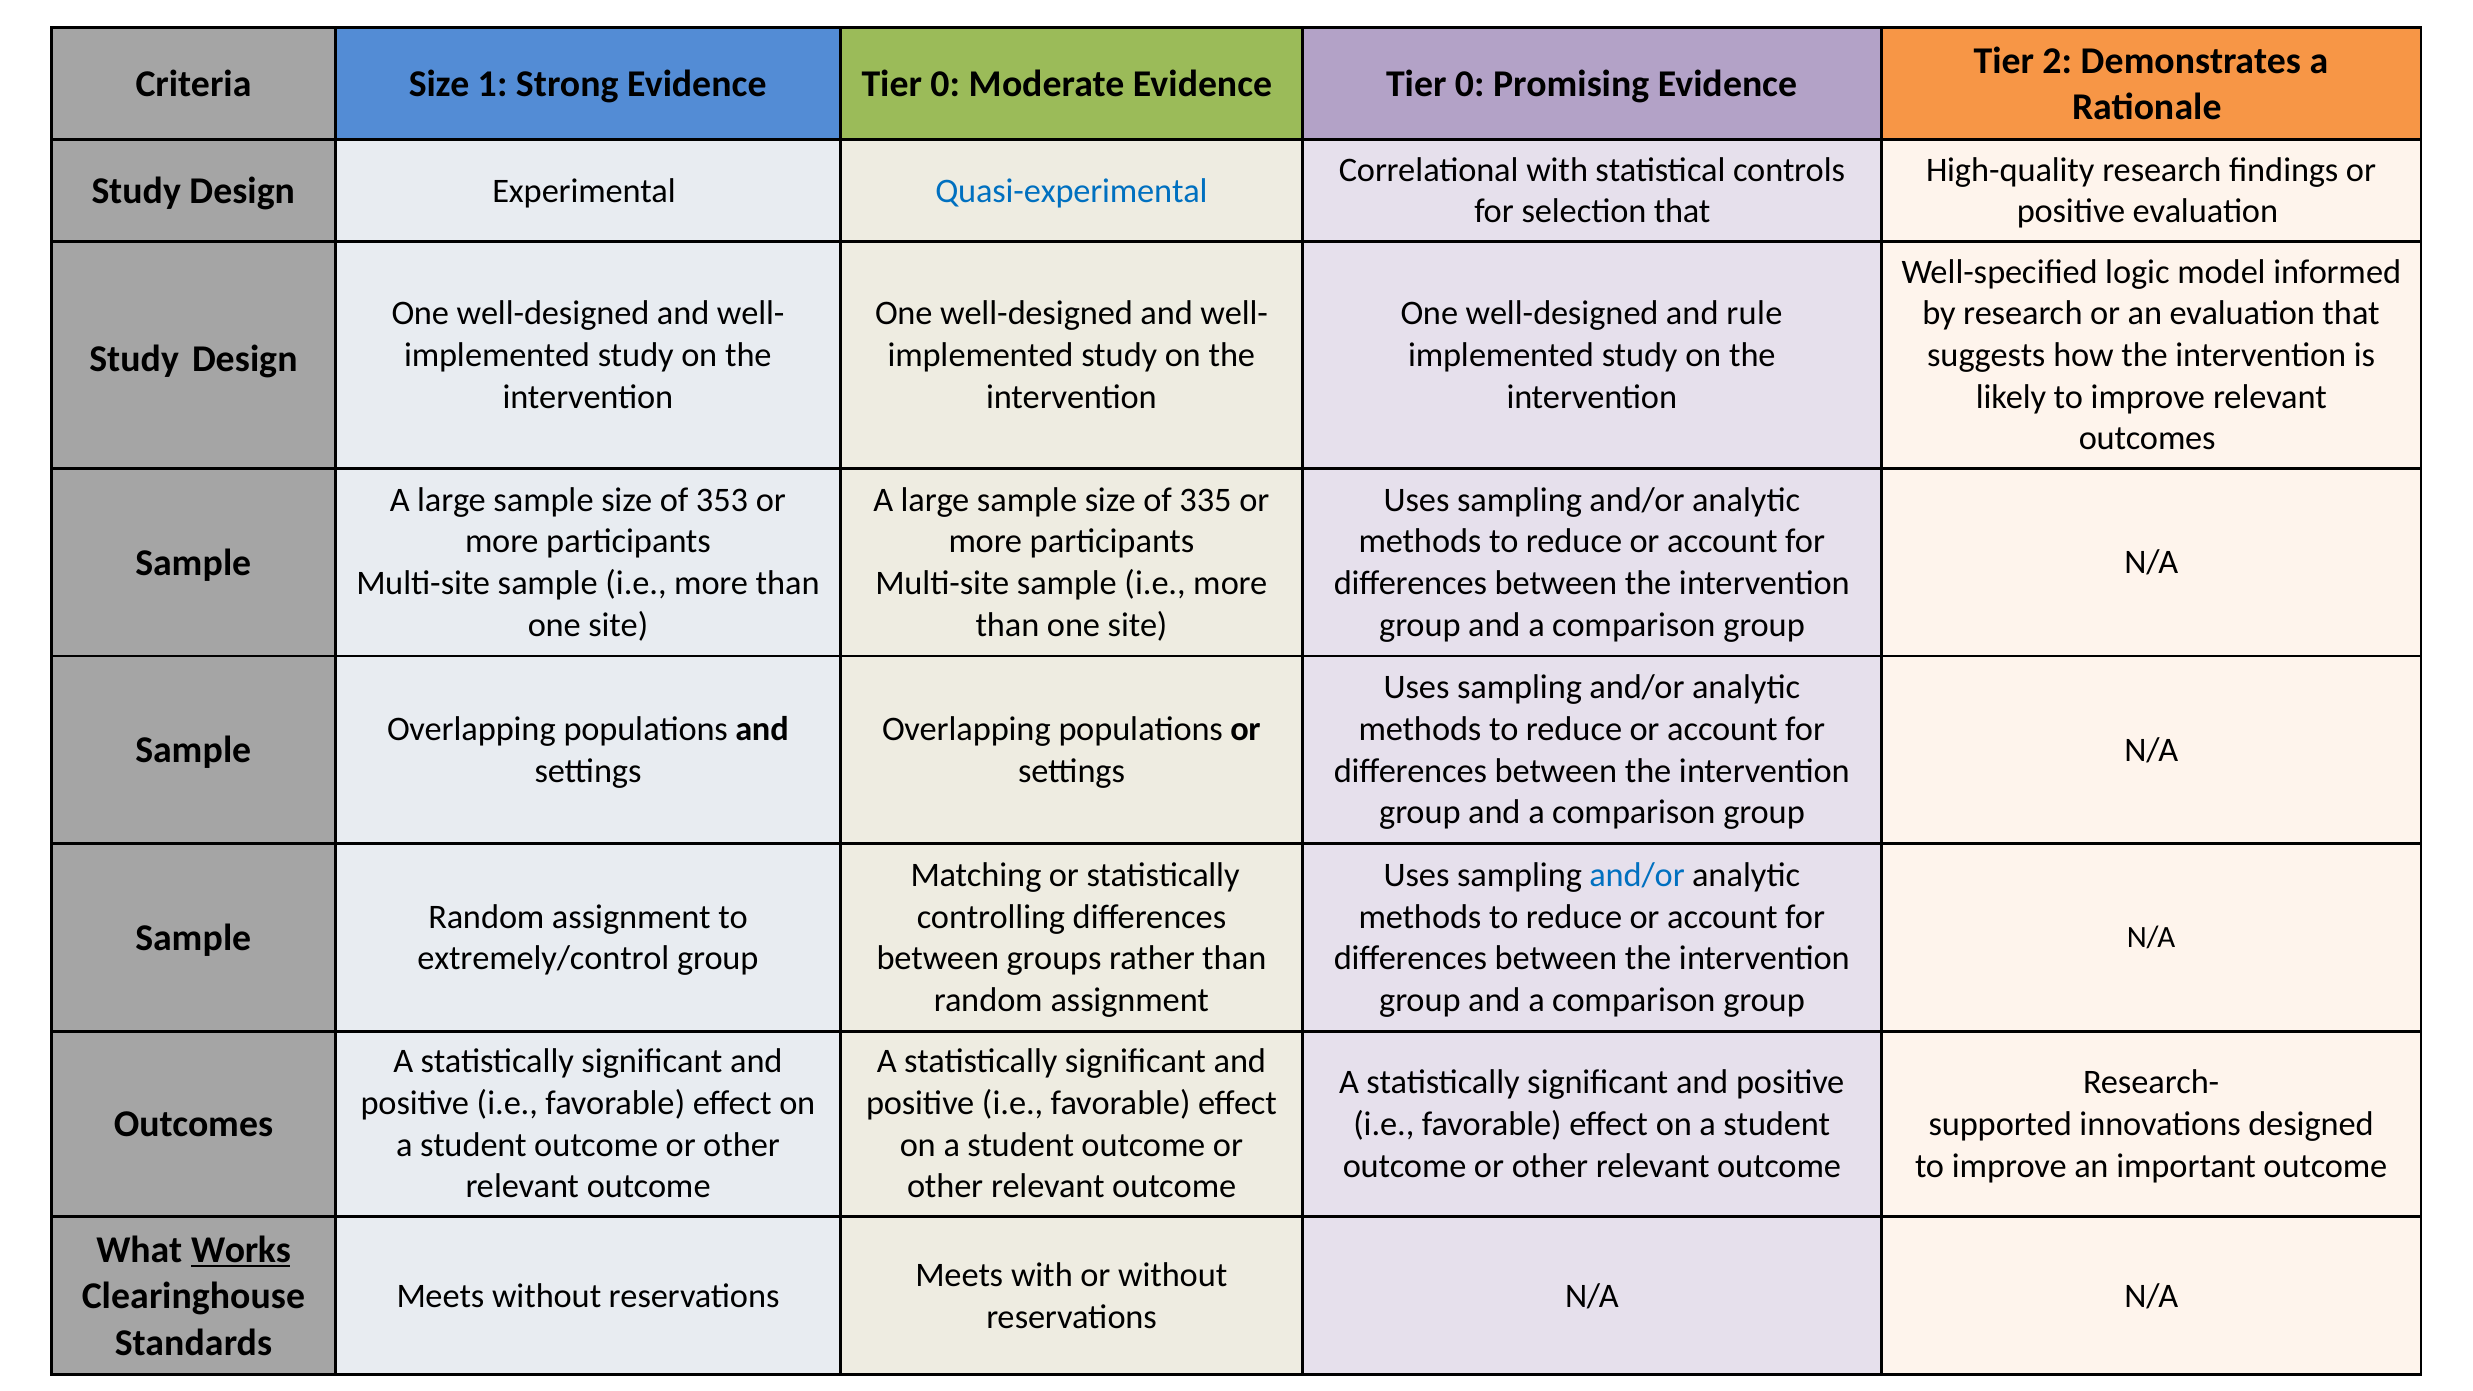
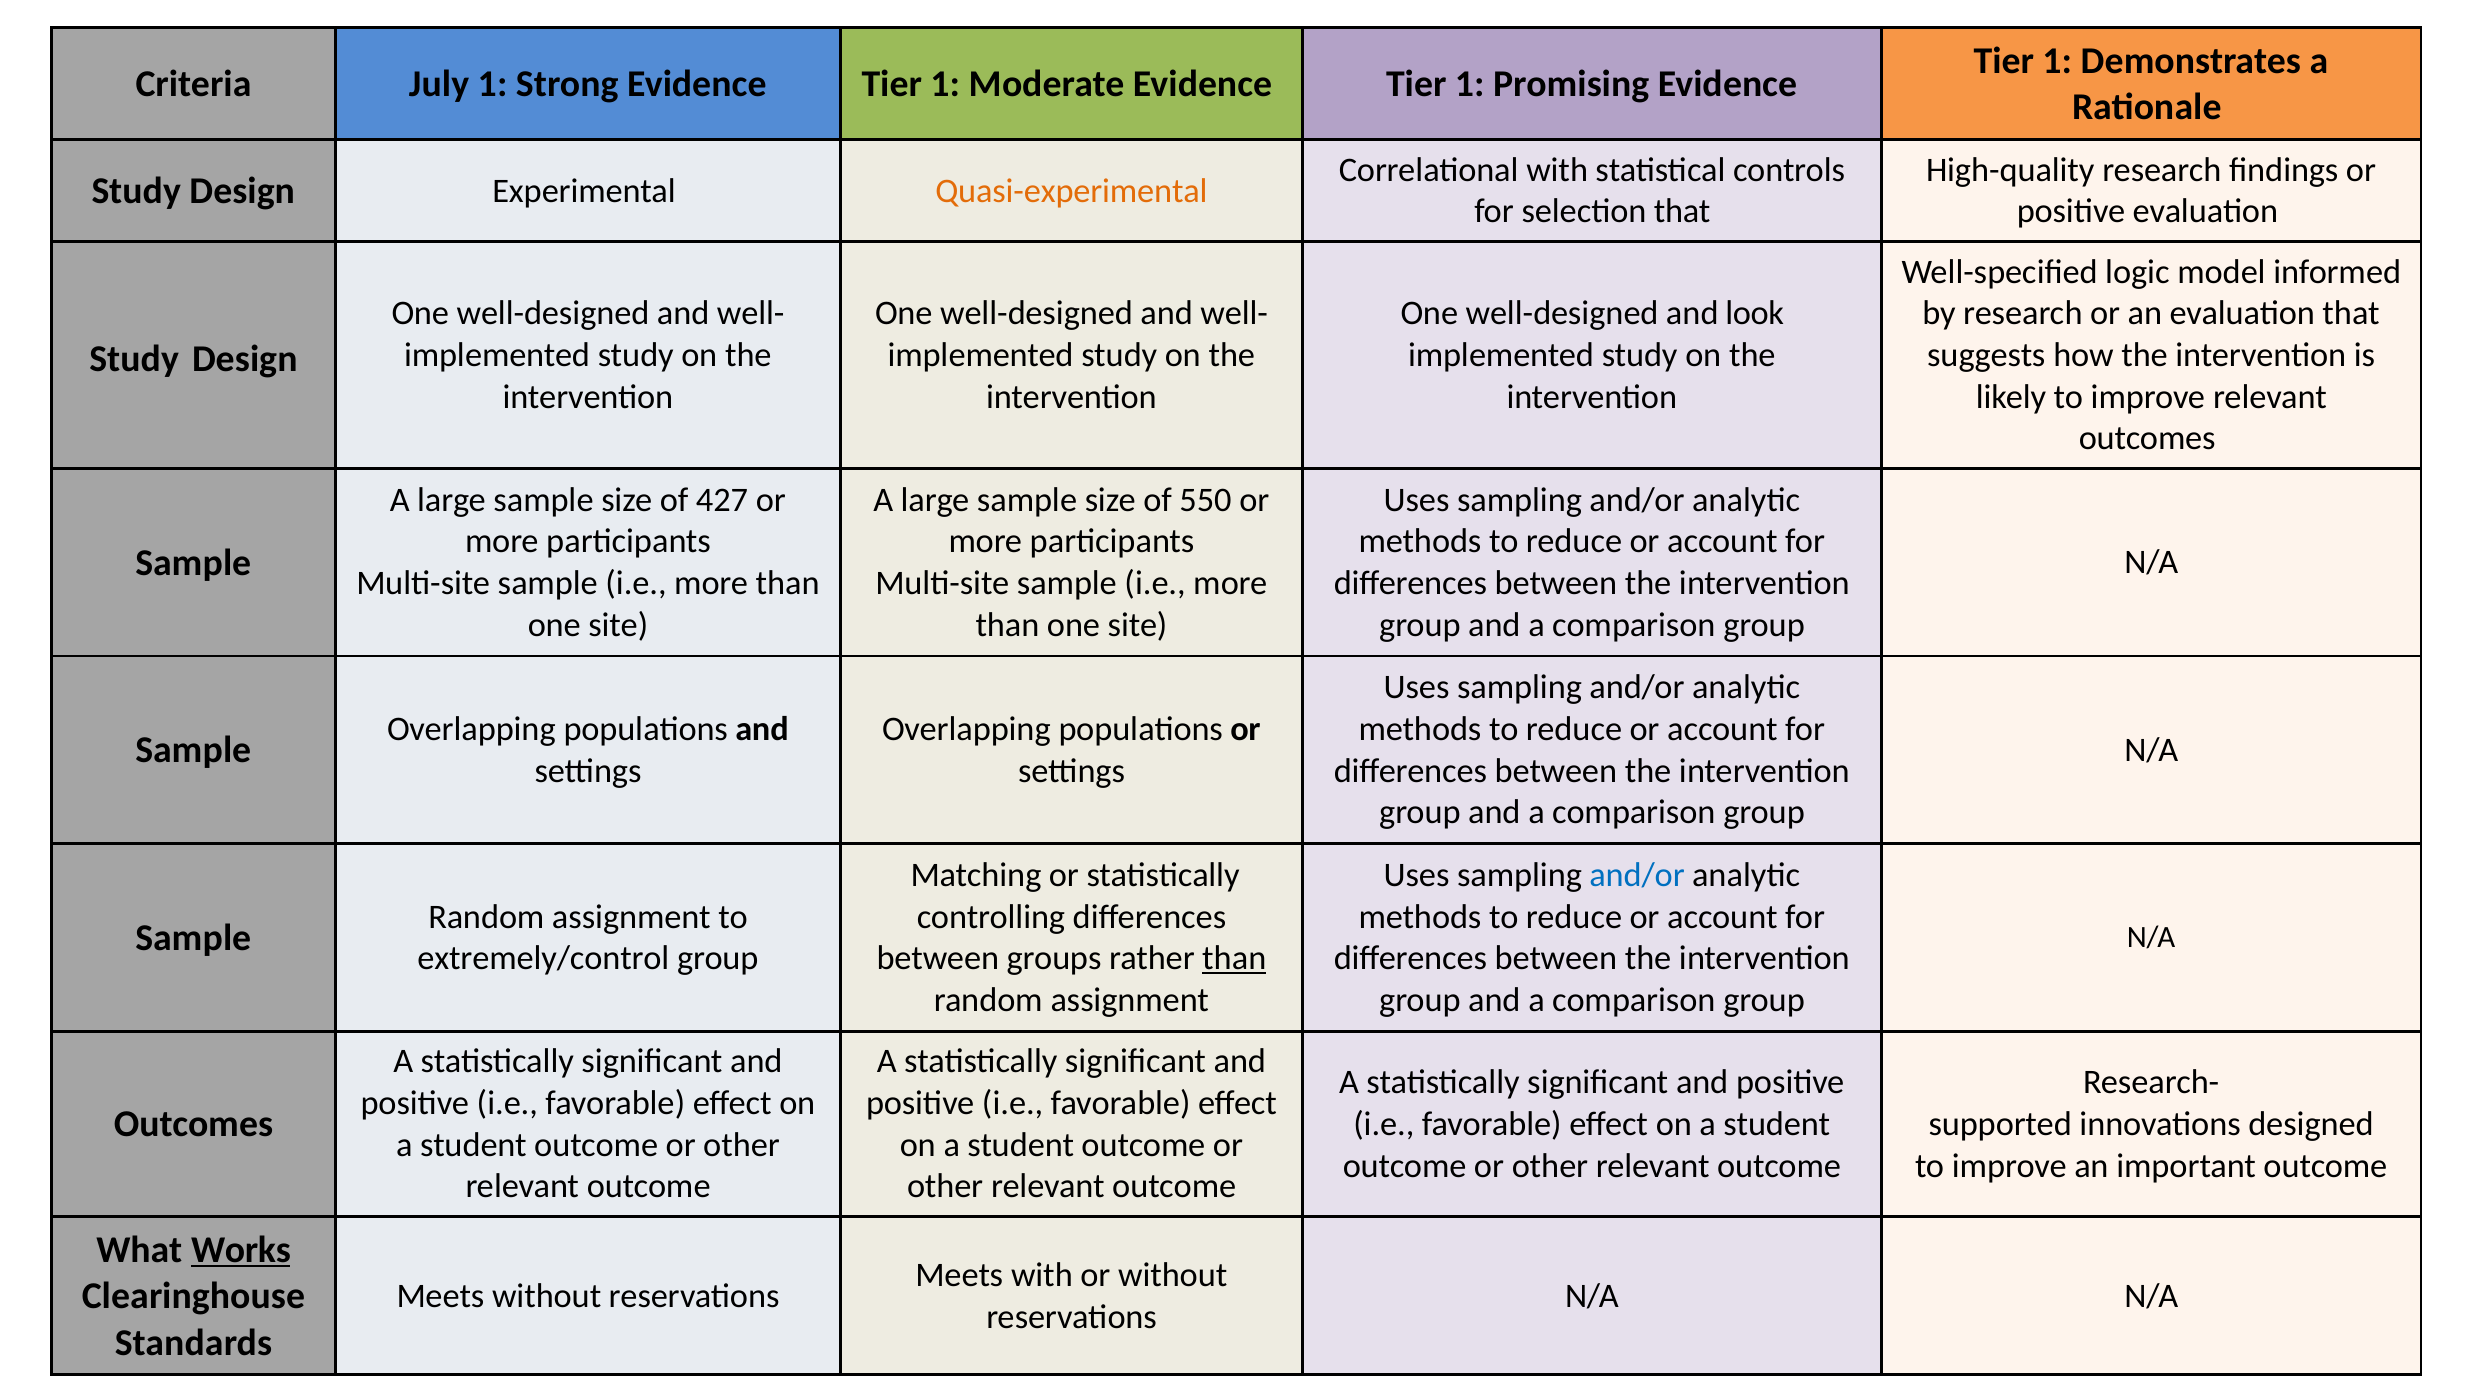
2 at (2057, 61): 2 -> 1
Criteria Size: Size -> July
Strong Evidence Tier 0: 0 -> 1
Moderate Evidence Tier 0: 0 -> 1
Quasi-experimental colour: blue -> orange
rule: rule -> look
353: 353 -> 427
335: 335 -> 550
than at (1234, 959) underline: none -> present
